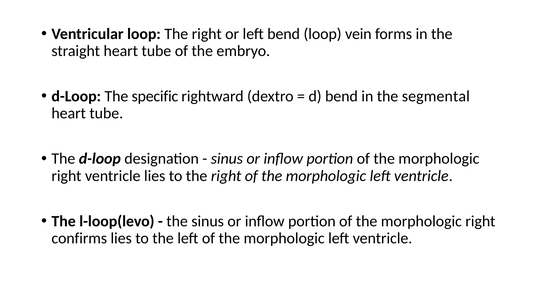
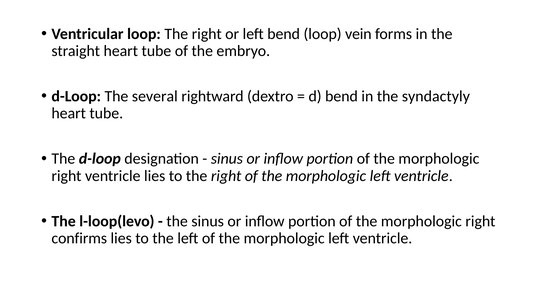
specific: specific -> several
segmental: segmental -> syndactyly
